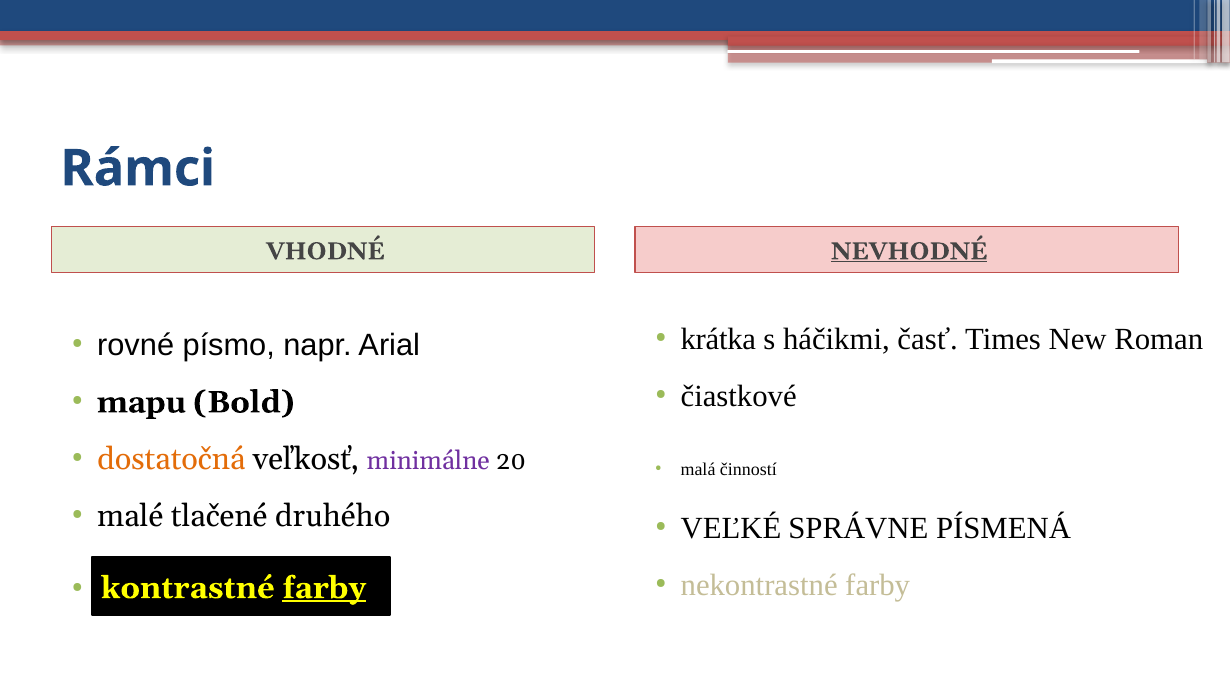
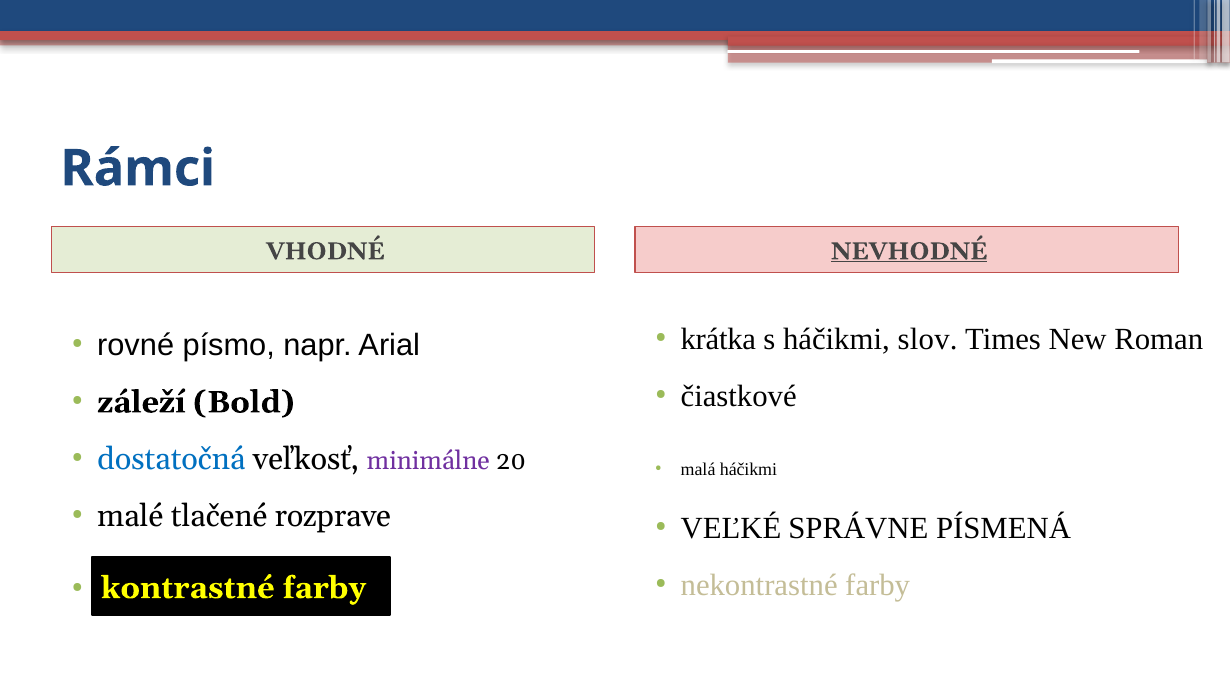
časť: časť -> slov
mapu: mapu -> záleží
dostatočná colour: orange -> blue
malá činností: činností -> háčikmi
druhého: druhého -> rozprave
farby at (324, 588) underline: present -> none
